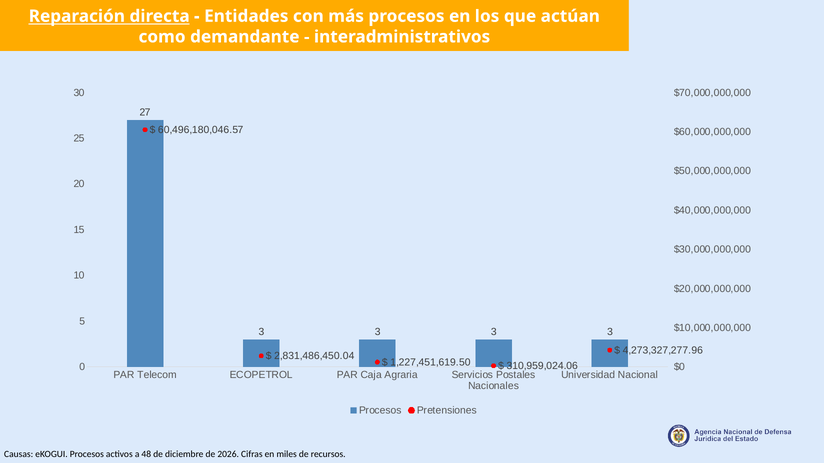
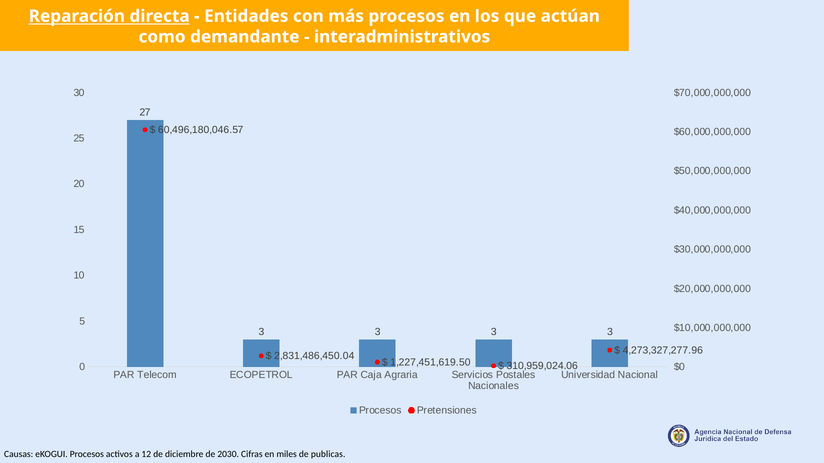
48: 48 -> 12
2026: 2026 -> 2030
recursos: recursos -> publicas
